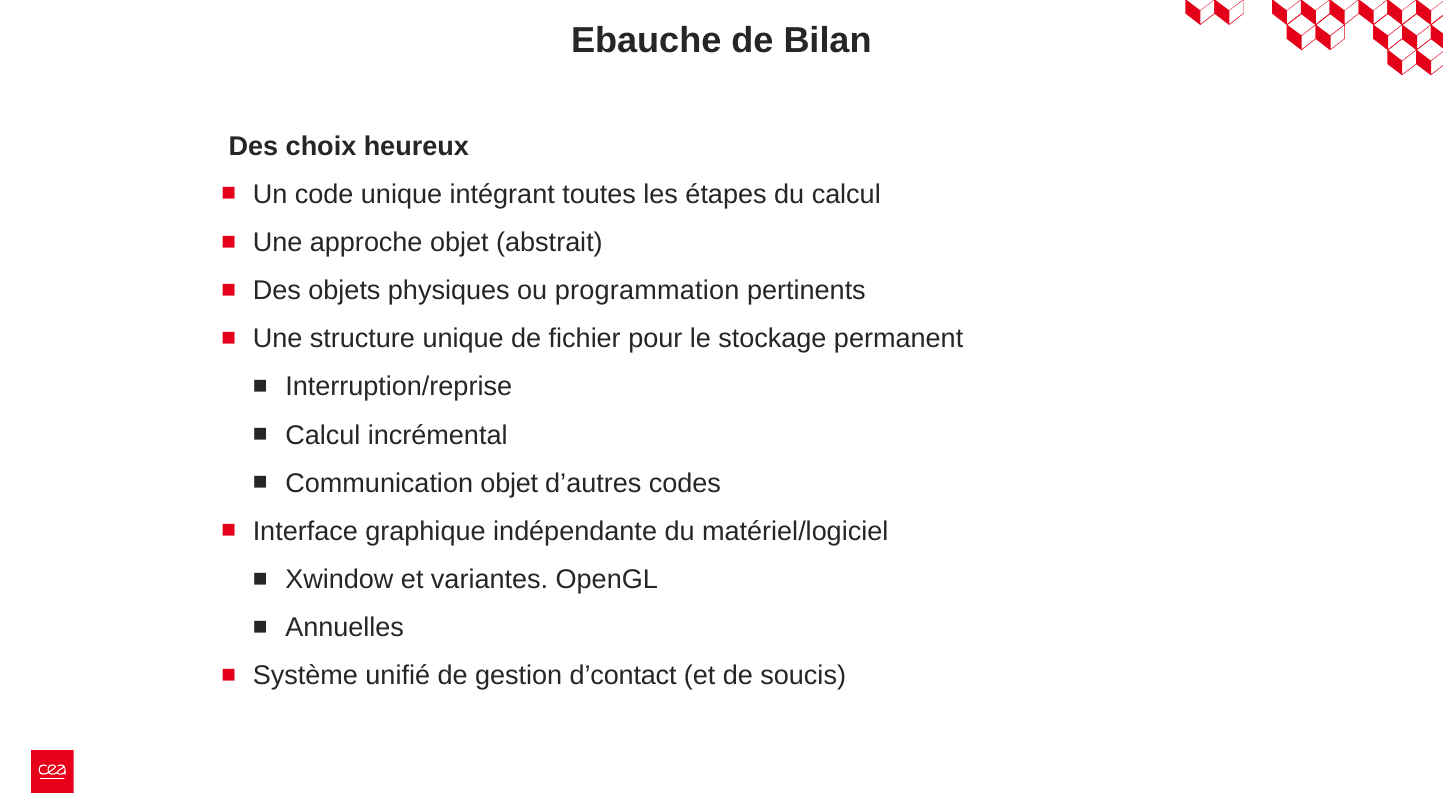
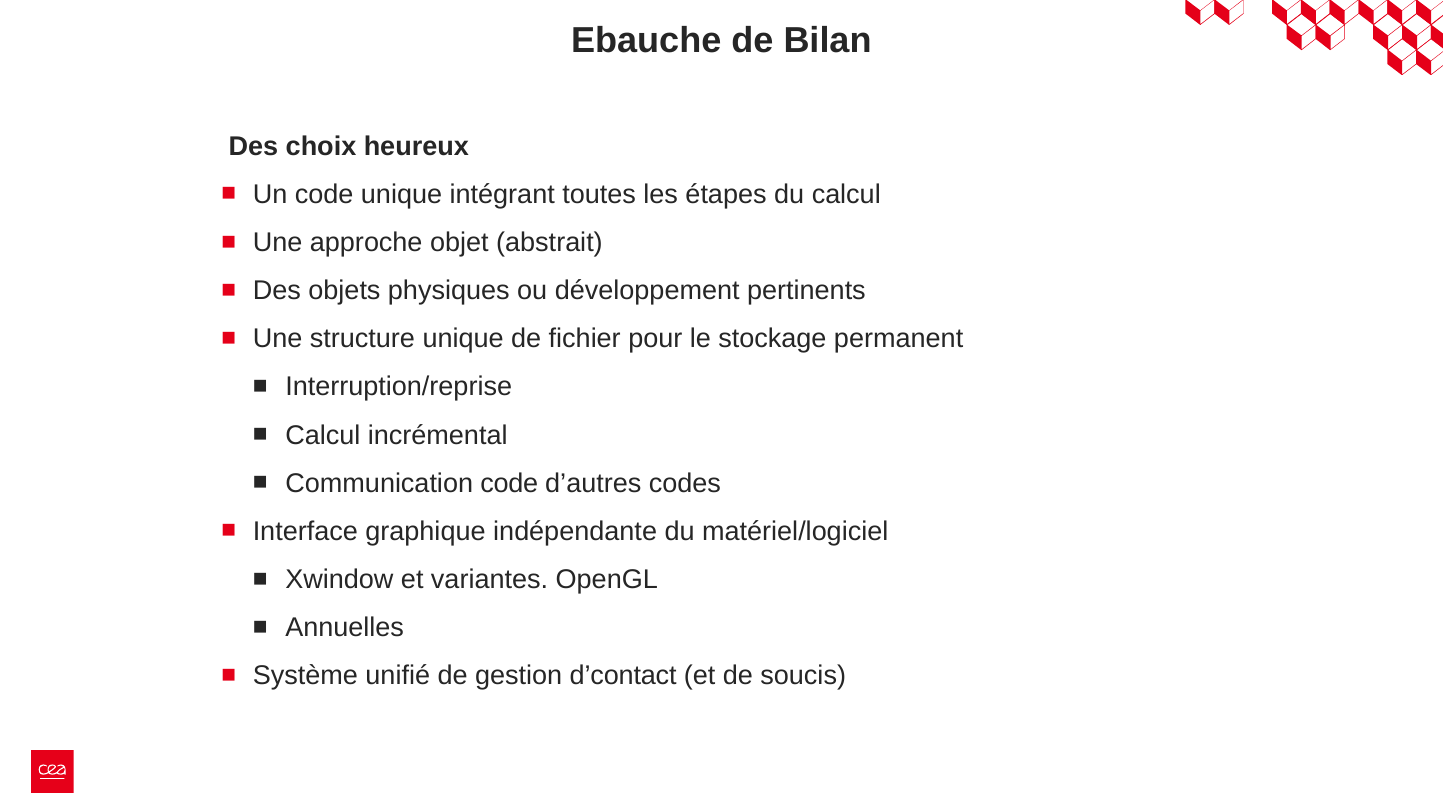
programmation: programmation -> développement
Communication objet: objet -> code
